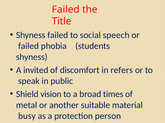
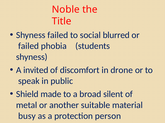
Failed at (66, 10): Failed -> Noble
speech: speech -> blurred
refers: refers -> drone
vision: vision -> made
times: times -> silent
